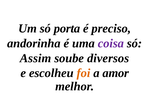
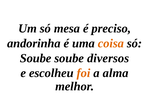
porta: porta -> mesa
coisa colour: purple -> orange
Assim at (36, 58): Assim -> Soube
amor: amor -> alma
